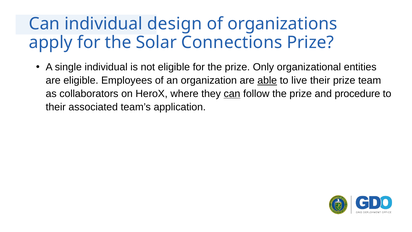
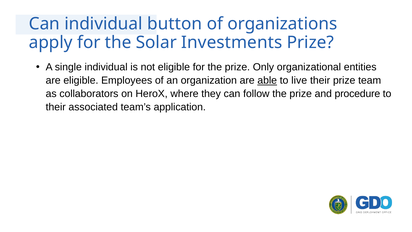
design: design -> button
Connections: Connections -> Investments
can at (232, 94) underline: present -> none
